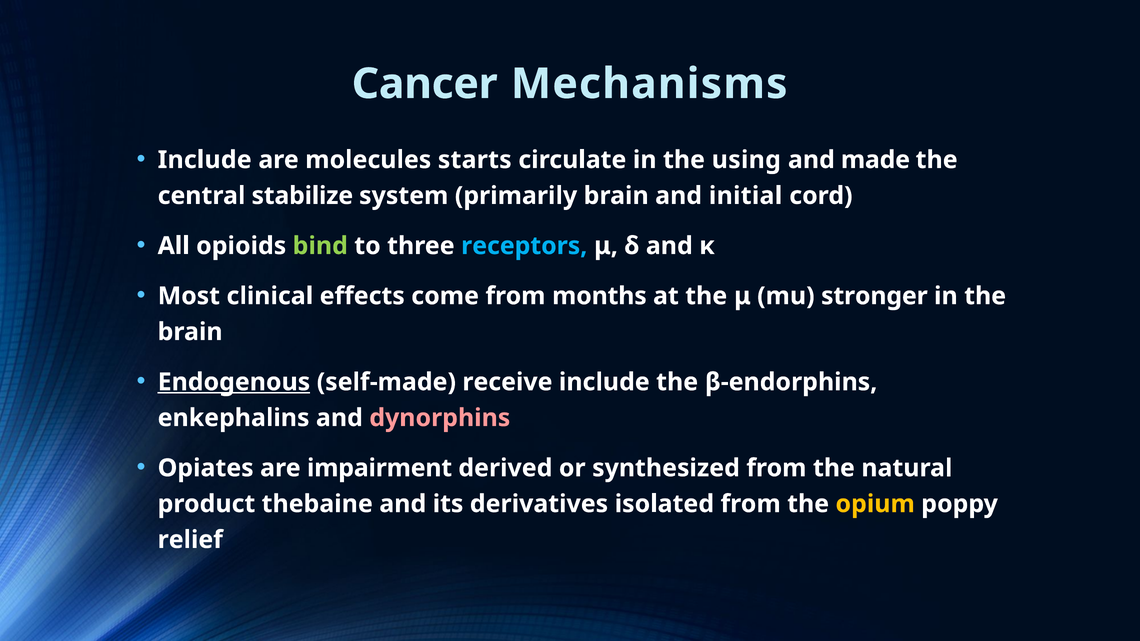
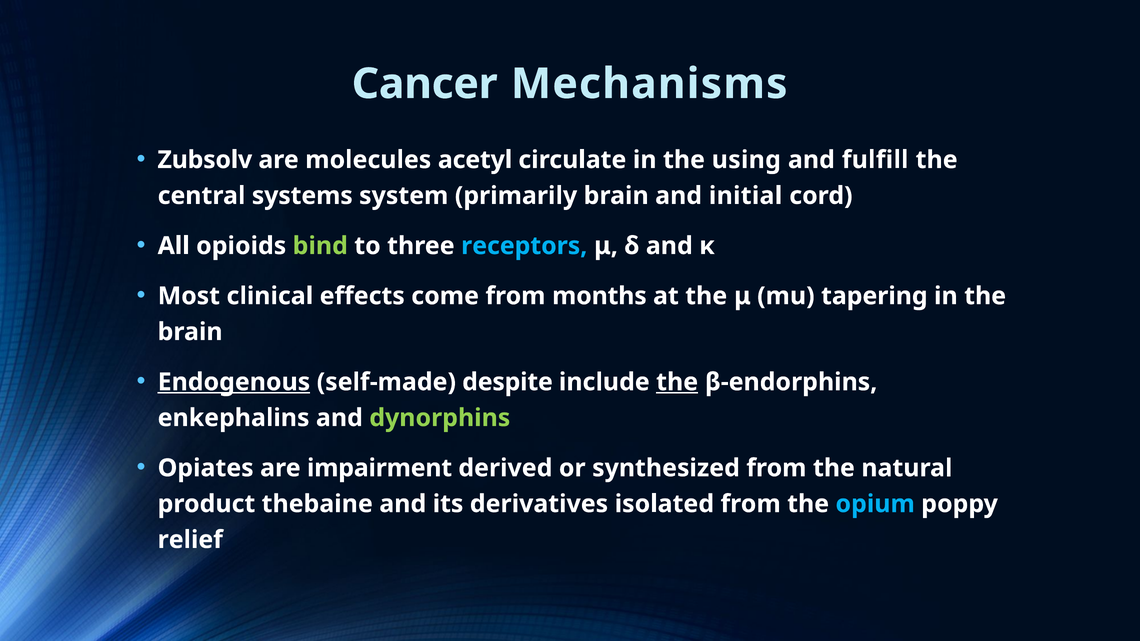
Include at (205, 160): Include -> Zubsolv
starts: starts -> acetyl
made: made -> fulfill
stabilize: stabilize -> systems
stronger: stronger -> tapering
receive: receive -> despite
the at (677, 382) underline: none -> present
dynorphins colour: pink -> light green
opium colour: yellow -> light blue
